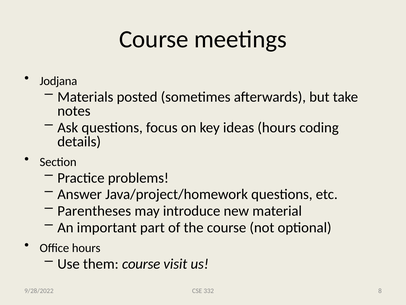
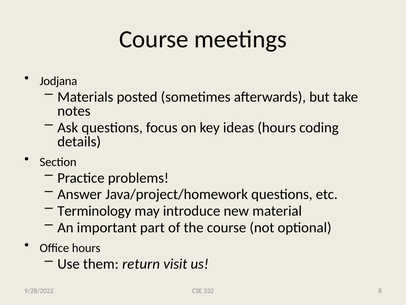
Parentheses: Parentheses -> Terminology
them course: course -> return
